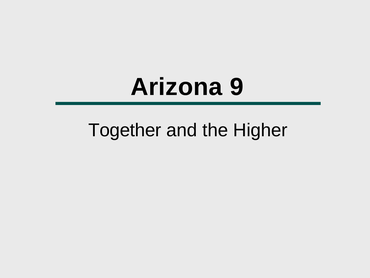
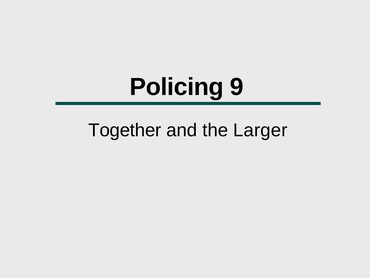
Arizona: Arizona -> Policing
Higher: Higher -> Larger
